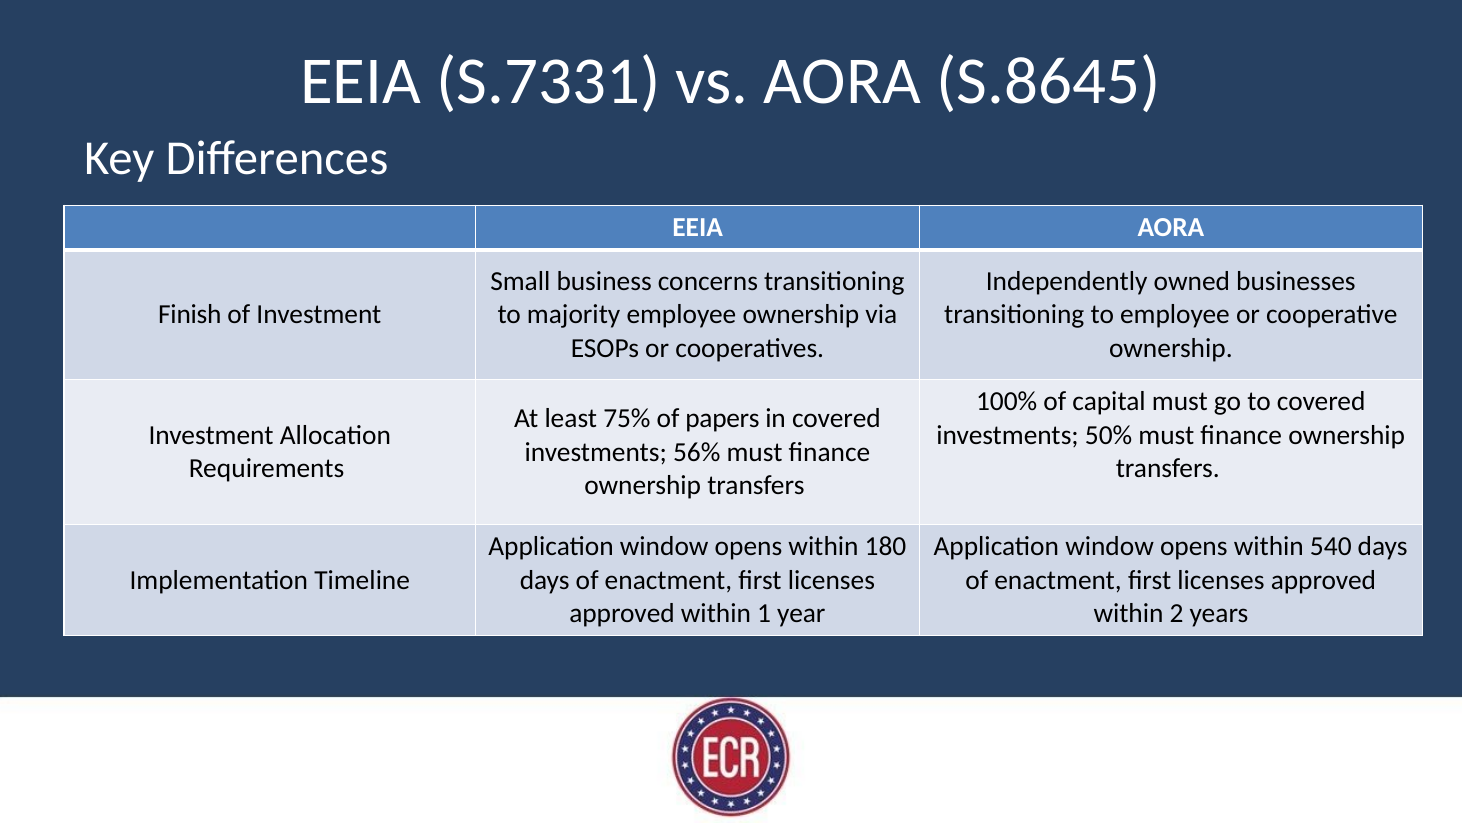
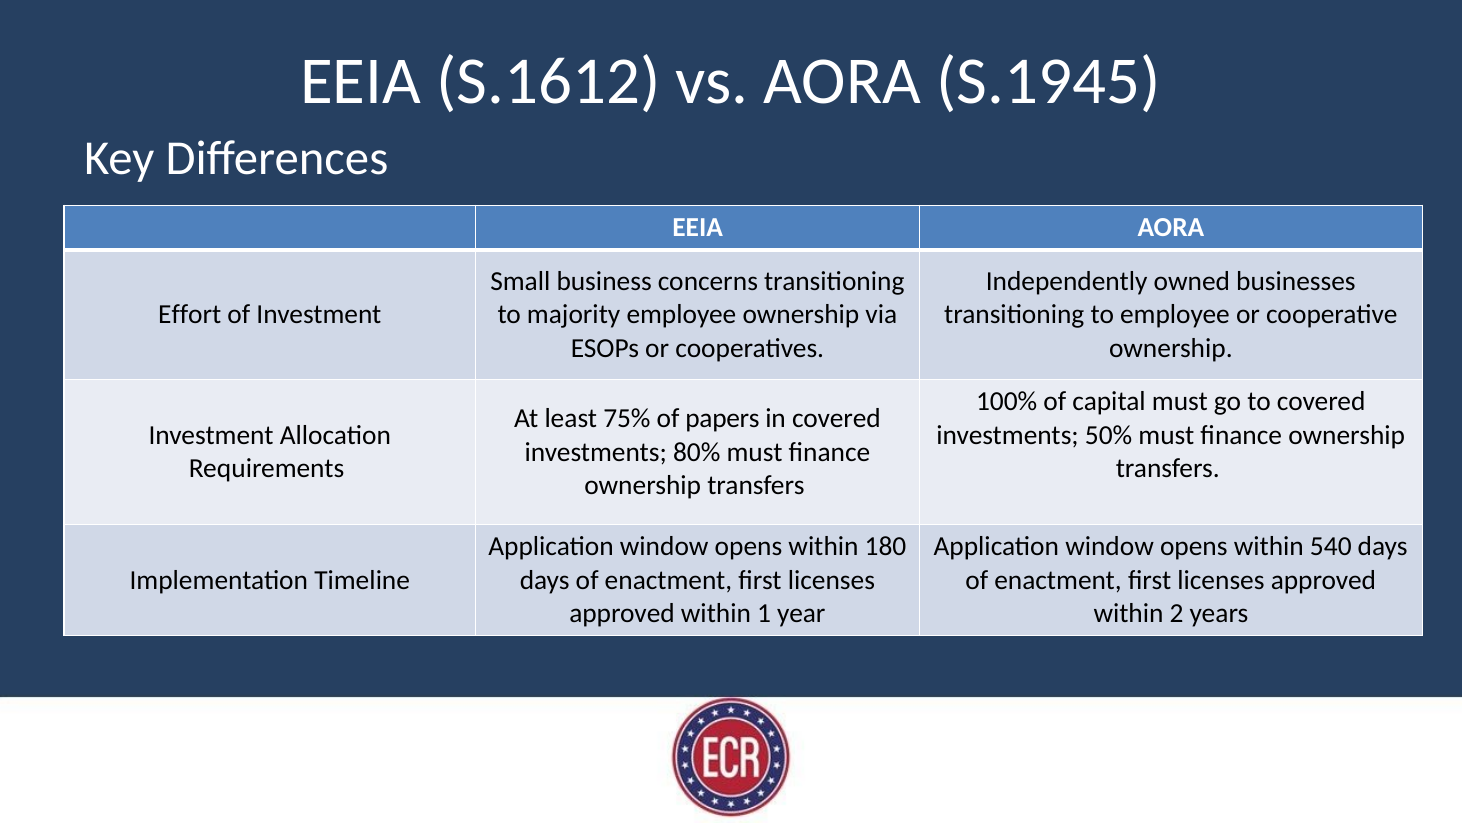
S.7331: S.7331 -> S.1612
S.8645: S.8645 -> S.1945
Finish: Finish -> Effort
56%: 56% -> 80%
